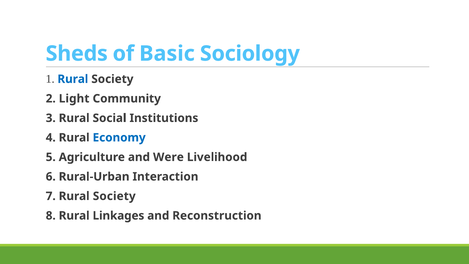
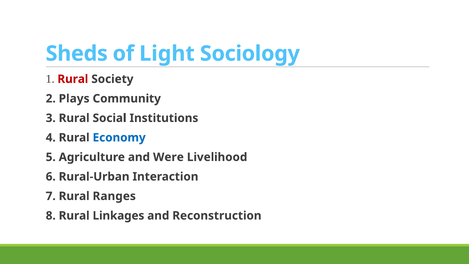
Basic: Basic -> Light
Rural at (73, 79) colour: blue -> red
Light: Light -> Plays
7 Rural Society: Society -> Ranges
